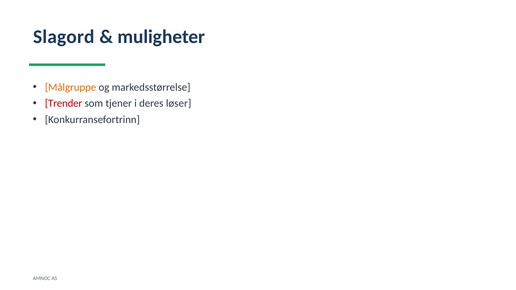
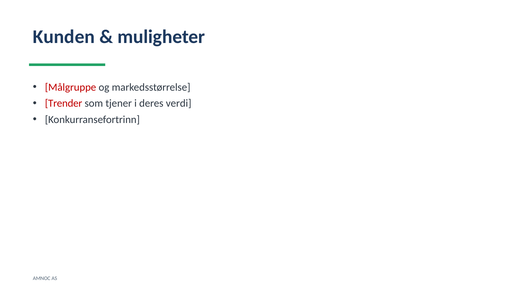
Slagord: Slagord -> Kunden
Målgruppe colour: orange -> red
løser: løser -> verdi
